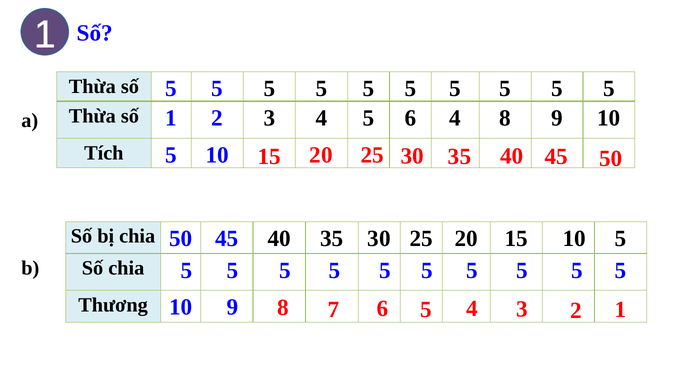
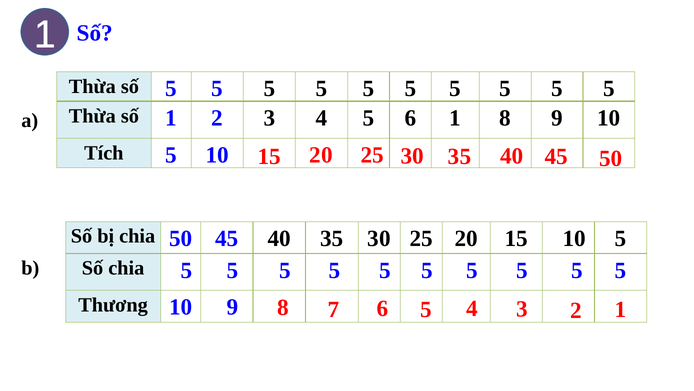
6 4: 4 -> 1
